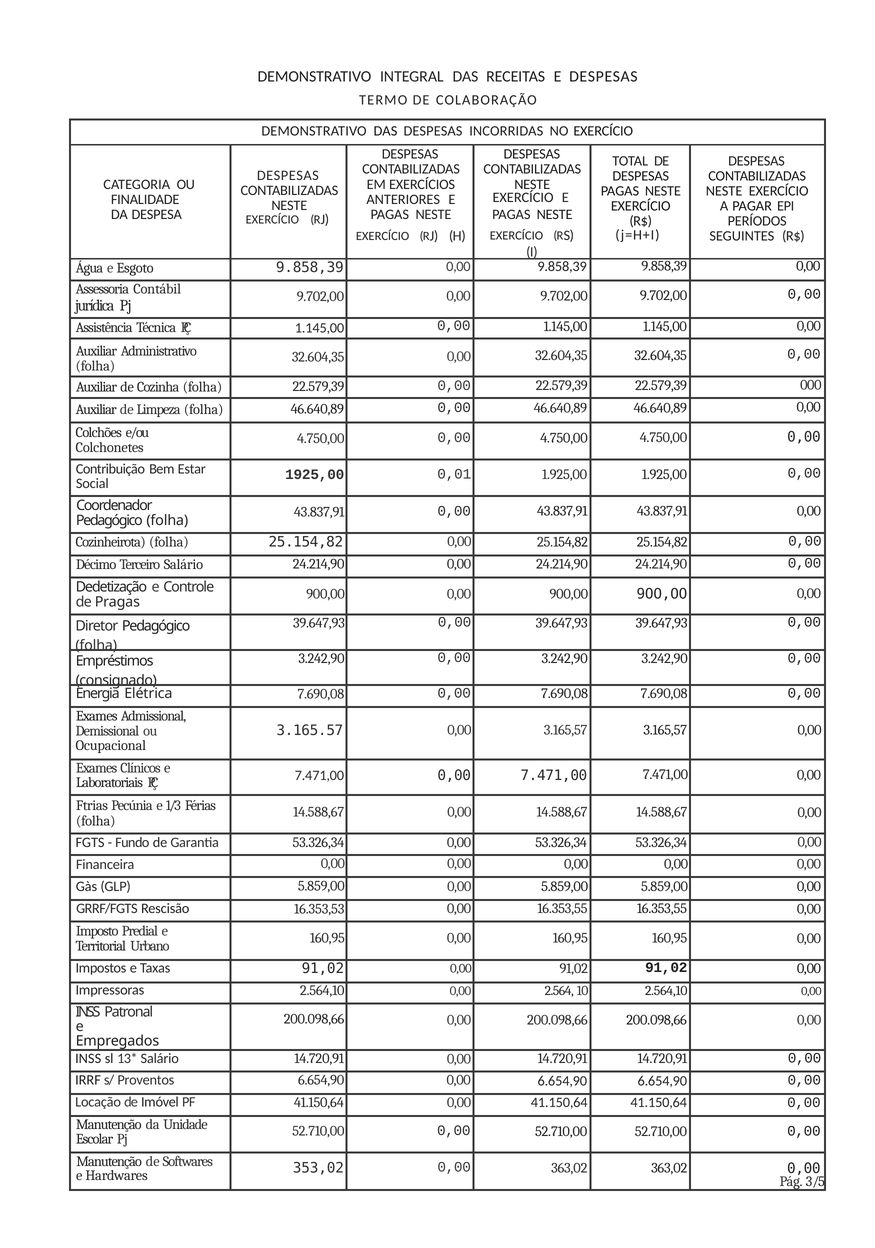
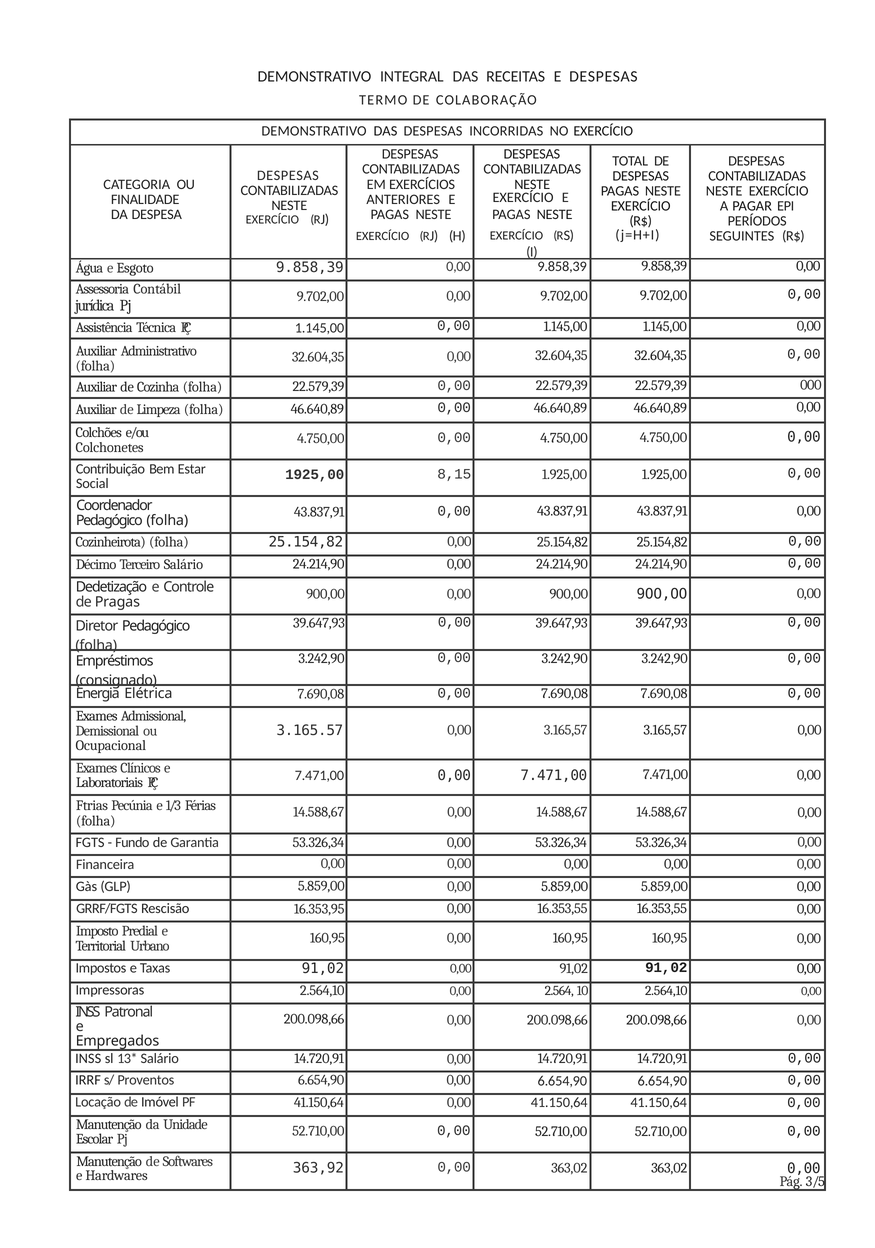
0,01: 0,01 -> 8,15
16.353,53: 16.353,53 -> 16.353,95
353,02: 353,02 -> 363,92
